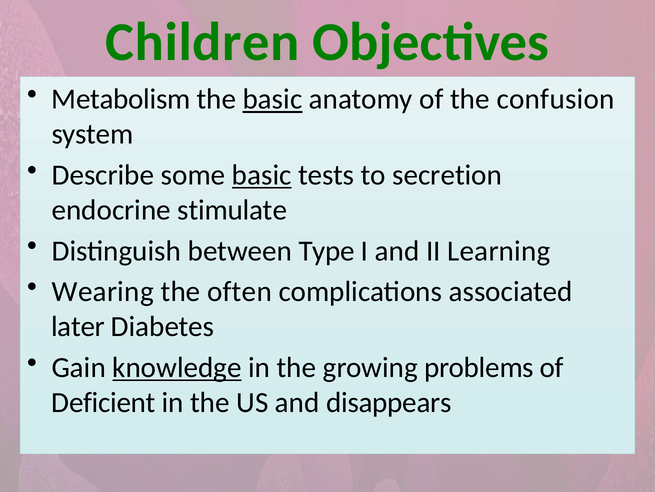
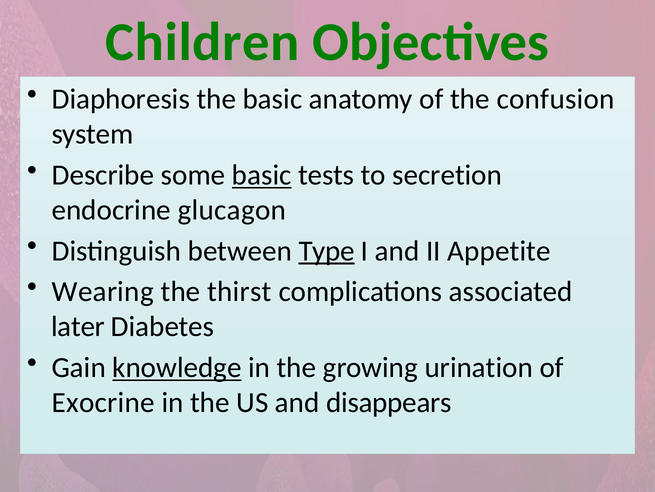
Metabolism: Metabolism -> Diaphoresis
basic at (272, 99) underline: present -> none
stimulate: stimulate -> glucagon
Type underline: none -> present
Learning: Learning -> Appetite
often: often -> thirst
problems: problems -> urination
Deficient: Deficient -> Exocrine
